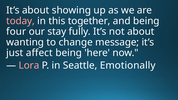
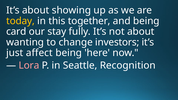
today colour: pink -> yellow
four: four -> card
message: message -> investors
Emotionally: Emotionally -> Recognition
